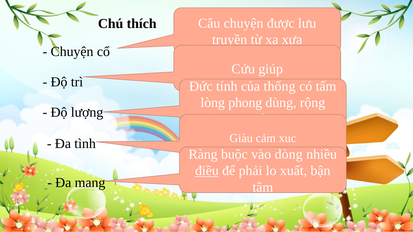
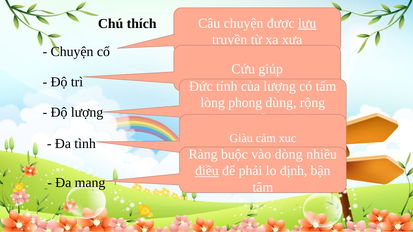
lưu underline: none -> present
của thống: thống -> lượng
xuất: xuất -> định
